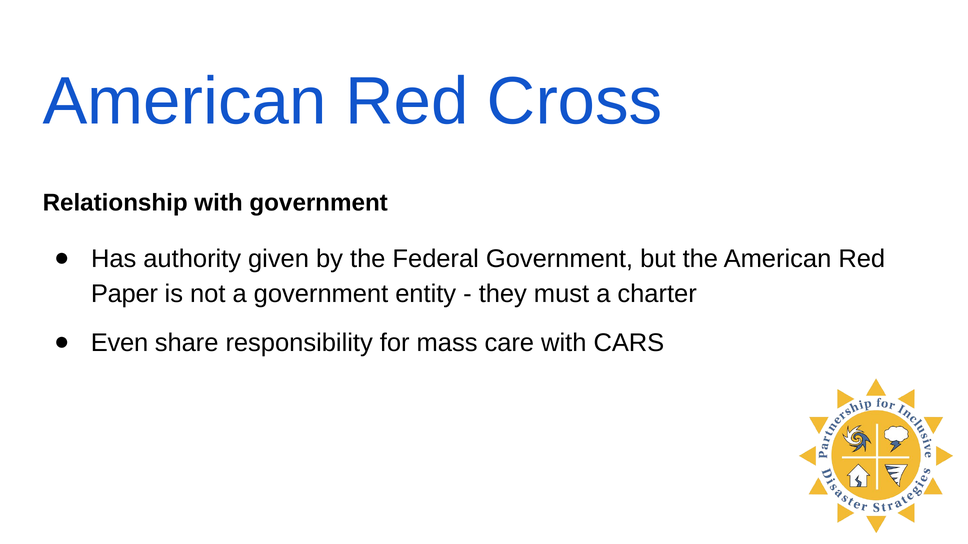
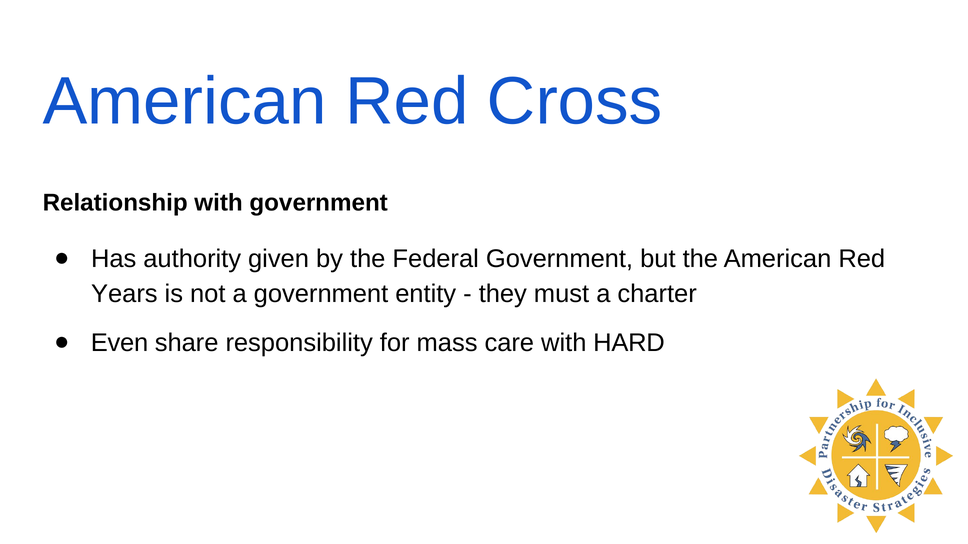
Paper: Paper -> Years
CARS: CARS -> HARD
